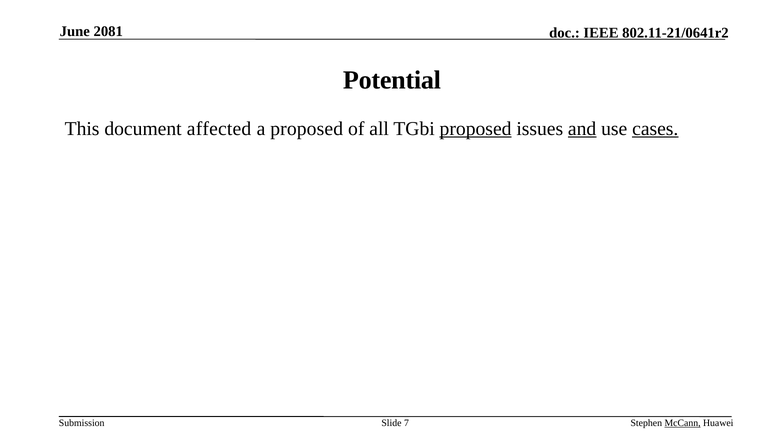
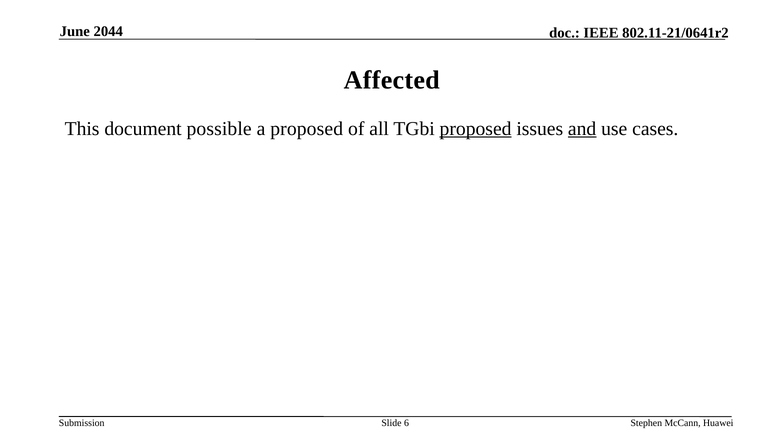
2081: 2081 -> 2044
Potential: Potential -> Affected
affected: affected -> possible
cases underline: present -> none
7: 7 -> 6
McCann underline: present -> none
